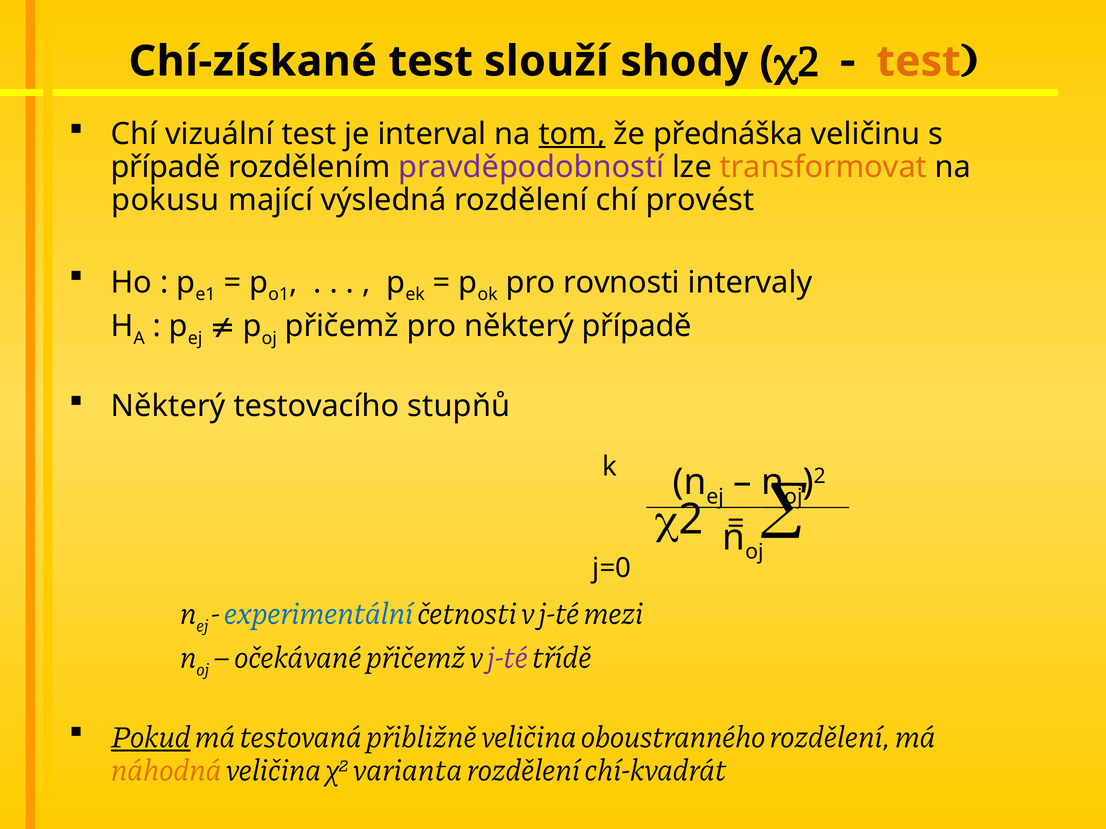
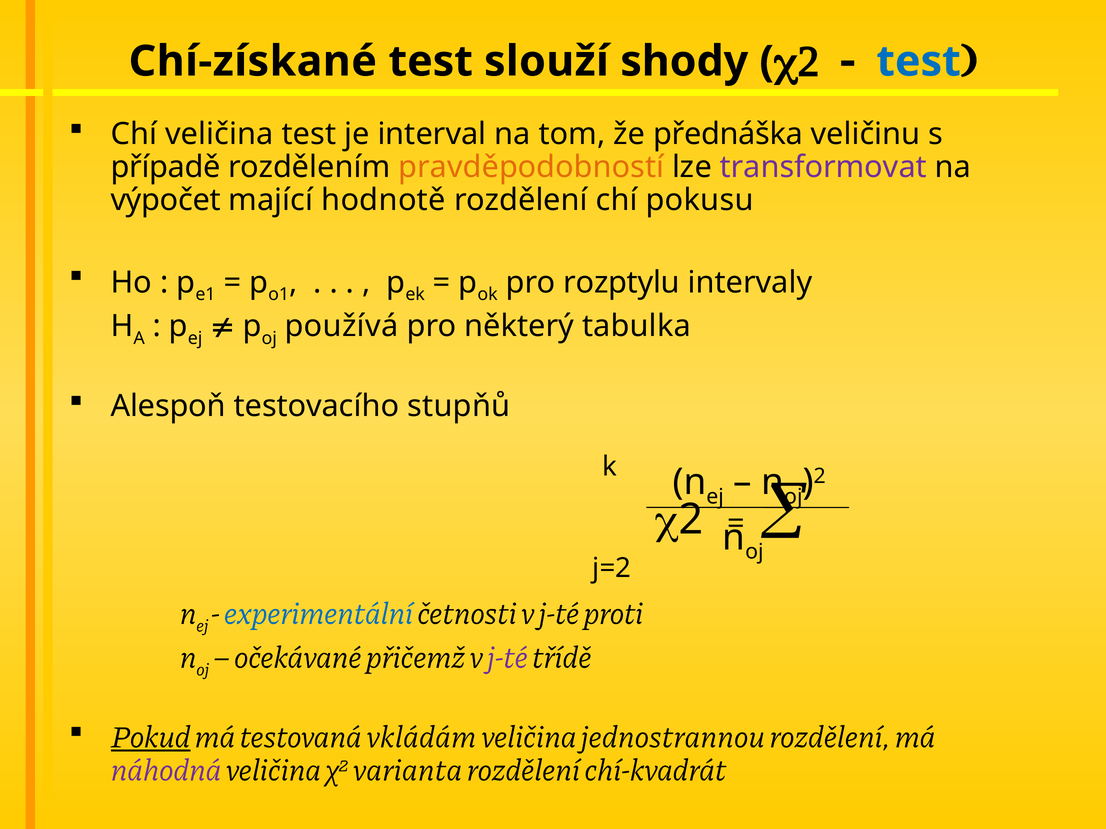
test at (919, 61) colour: orange -> blue
Chí vizuální: vizuální -> veličina
tom underline: present -> none
pravděpodobností colour: purple -> orange
transformovat colour: orange -> purple
pokusu: pokusu -> výpočet
výsledná: výsledná -> hodnotě
provést: provést -> pokusu
rovnosti: rovnosti -> rozptylu
přičemž at (342, 327): přičemž -> používá
některý případě: případě -> tabulka
Některý at (168, 406): Některý -> Alespoň
j=0: j=0 -> j=2
mezi: mezi -> proti
přibližně: přibližně -> vkládám
oboustranného: oboustranného -> jednostrannou
náhodná colour: orange -> purple
